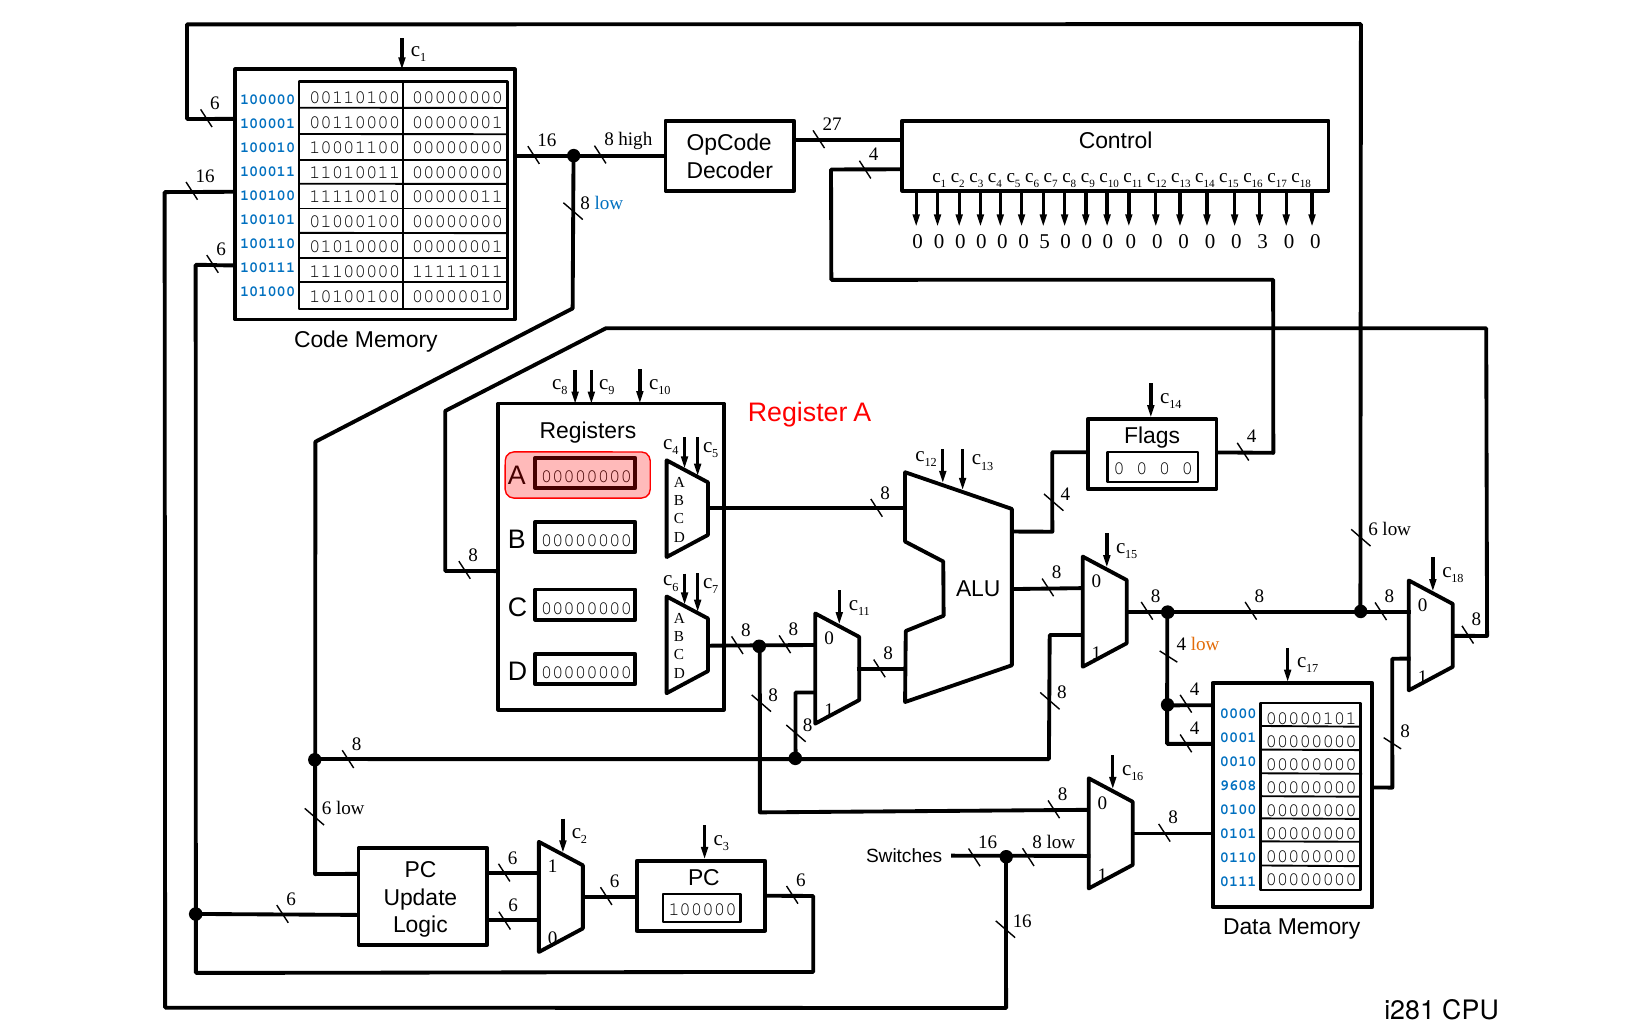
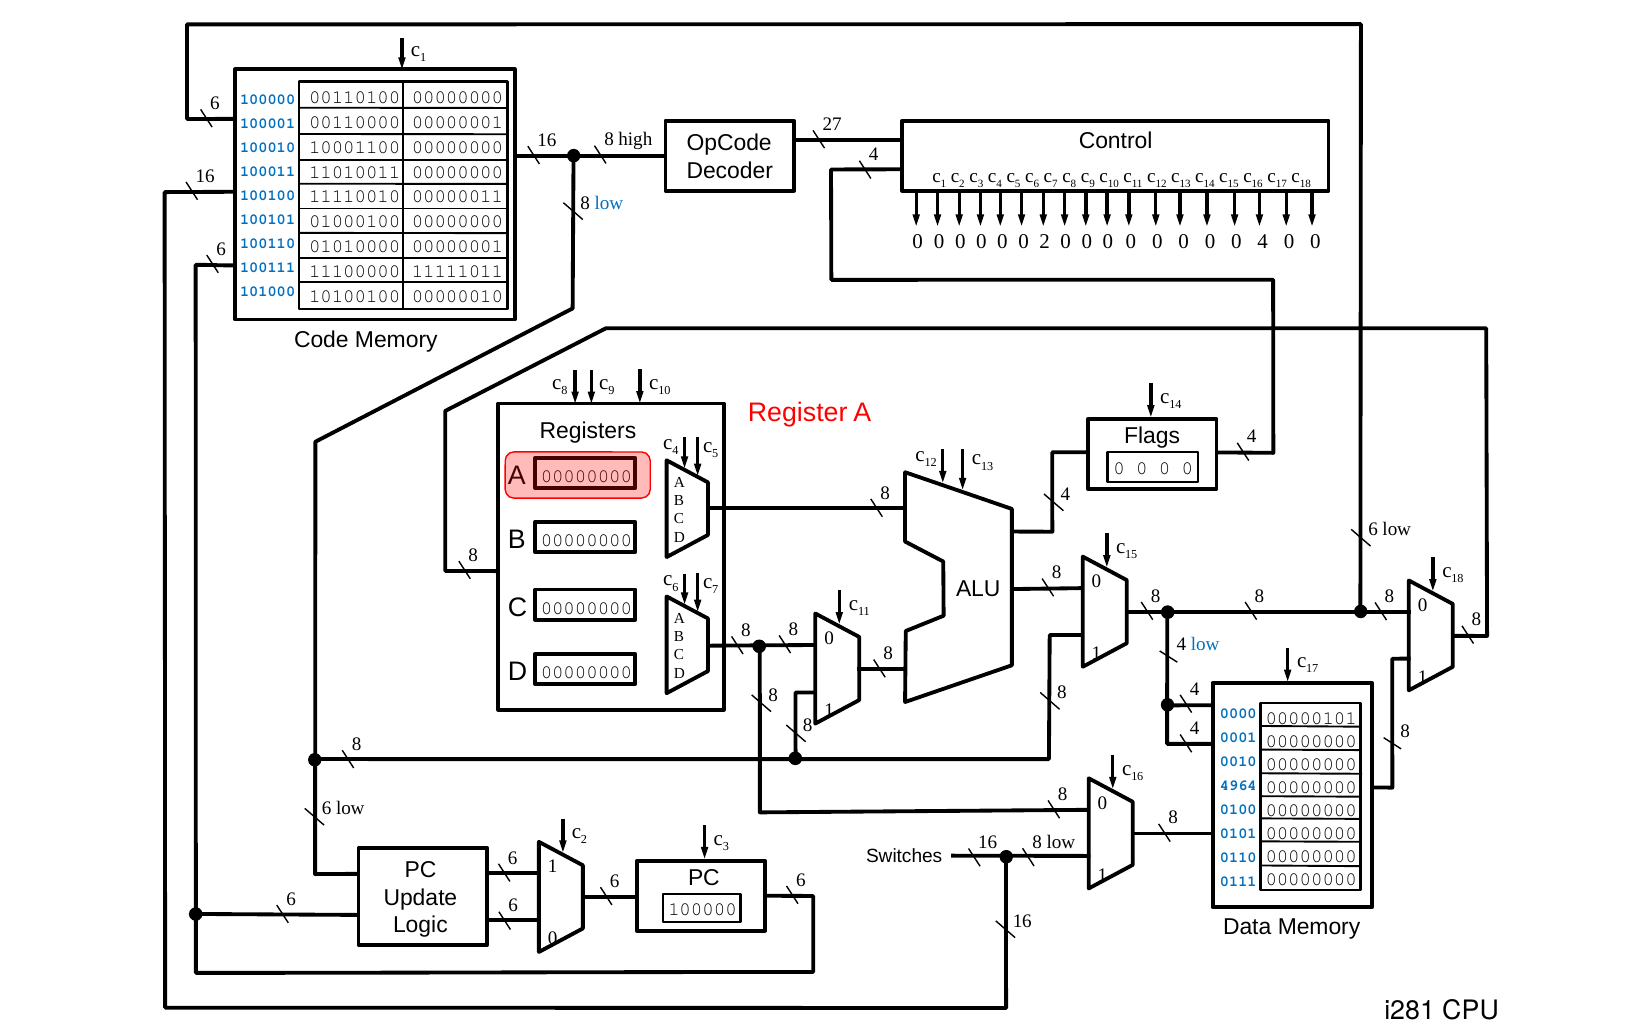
0 5: 5 -> 2
0 3: 3 -> 4
low at (1205, 645) colour: orange -> blue
9608: 9608 -> 4964
